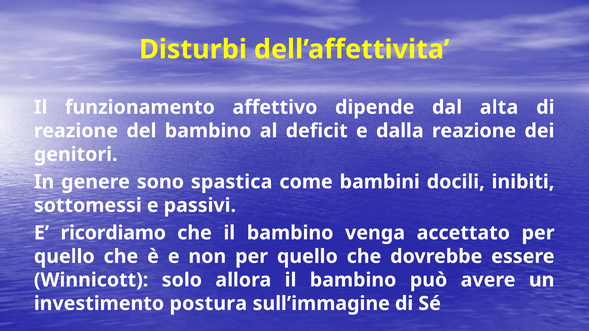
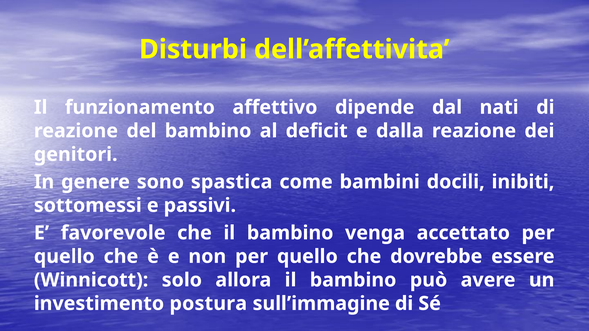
alta: alta -> nati
ricordiamo: ricordiamo -> favorevole
